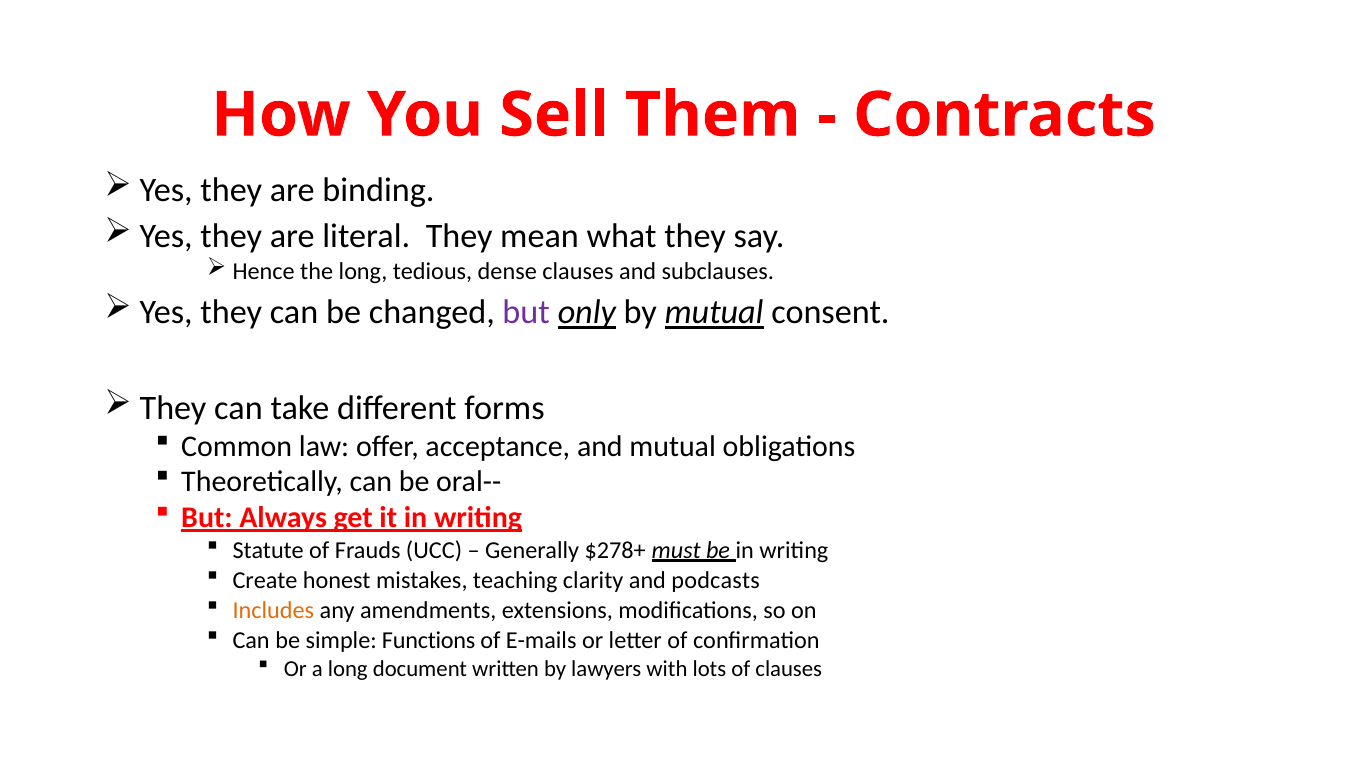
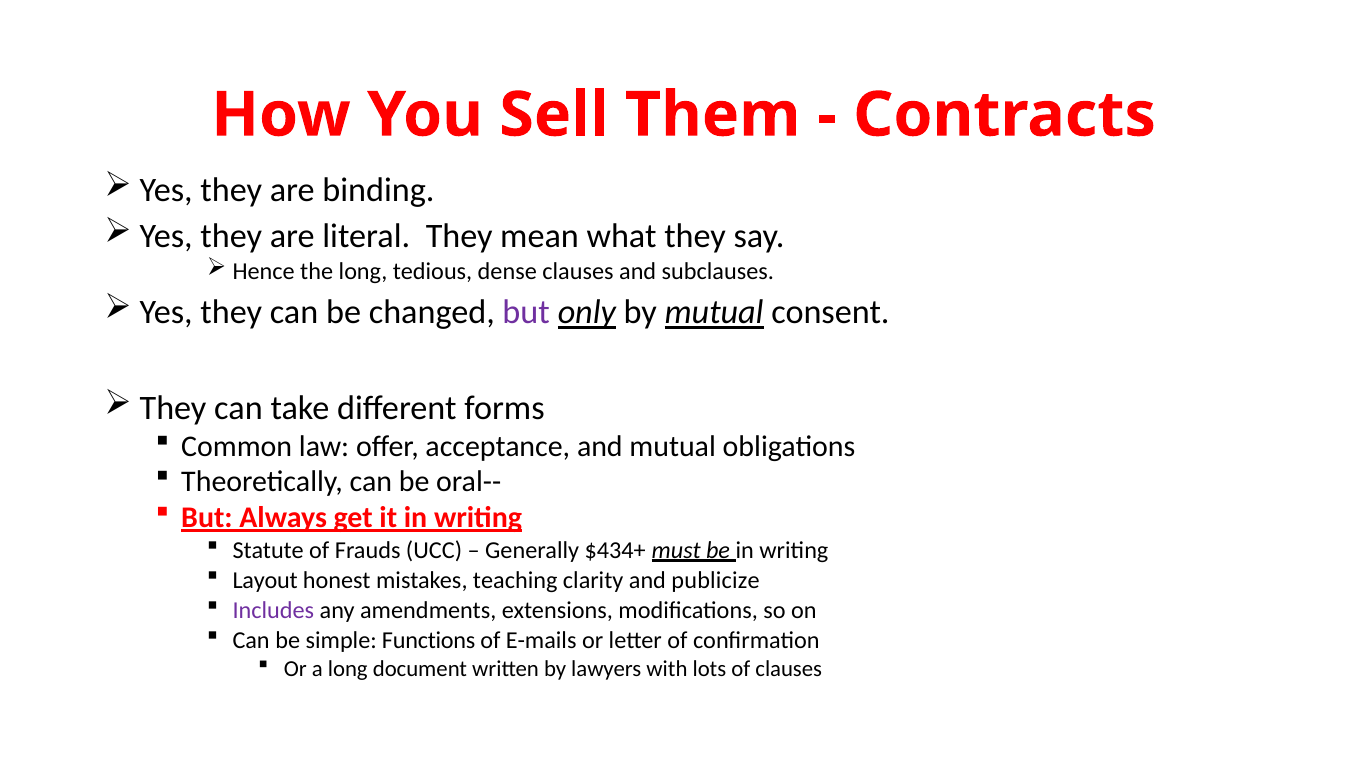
$278+: $278+ -> $434+
Create: Create -> Layout
podcasts: podcasts -> publicize
Includes colour: orange -> purple
